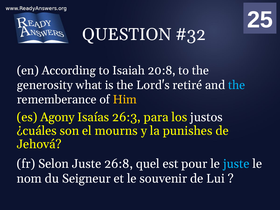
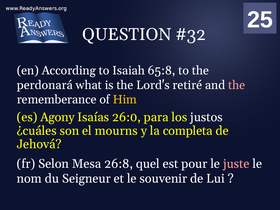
20:8: 20:8 -> 65:8
generosity: generosity -> perdonará
the at (237, 85) colour: light blue -> pink
26:3: 26:3 -> 26:0
punishes: punishes -> completa
Selon Juste: Juste -> Mesa
juste at (236, 164) colour: light blue -> pink
